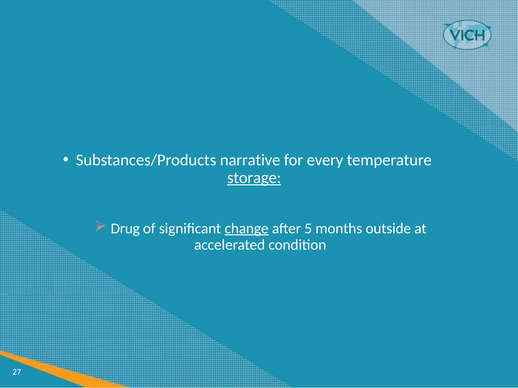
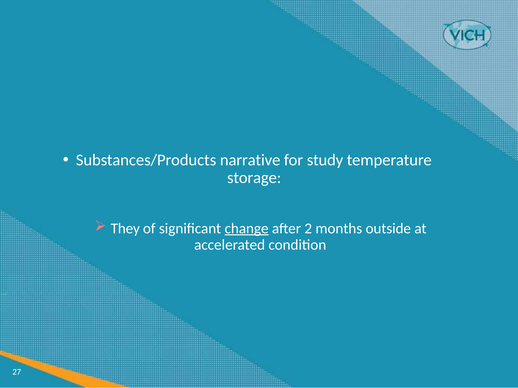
every: every -> study
storage underline: present -> none
Drug: Drug -> They
5: 5 -> 2
